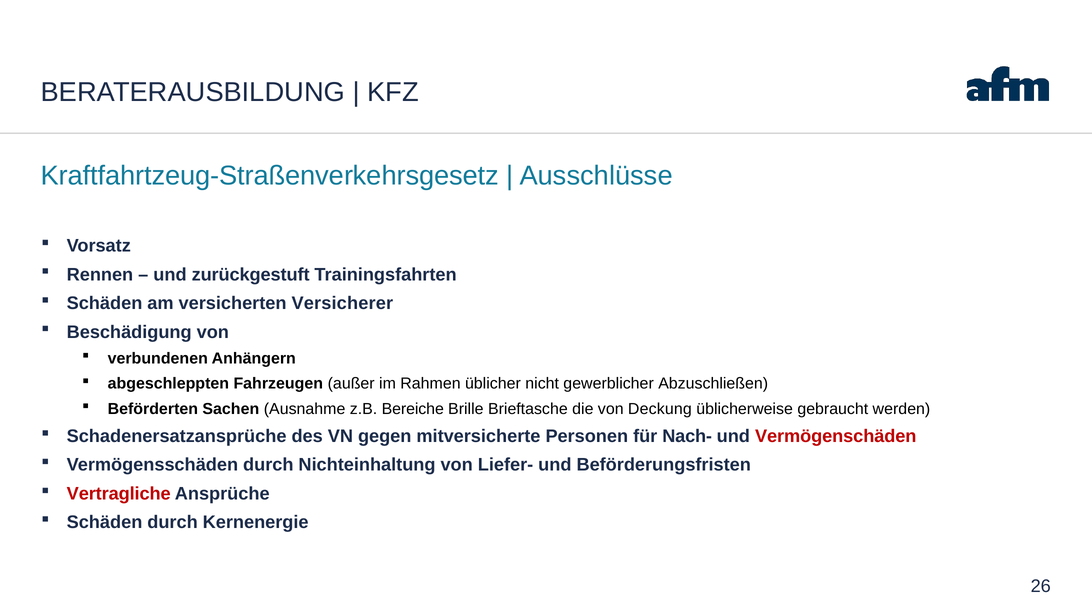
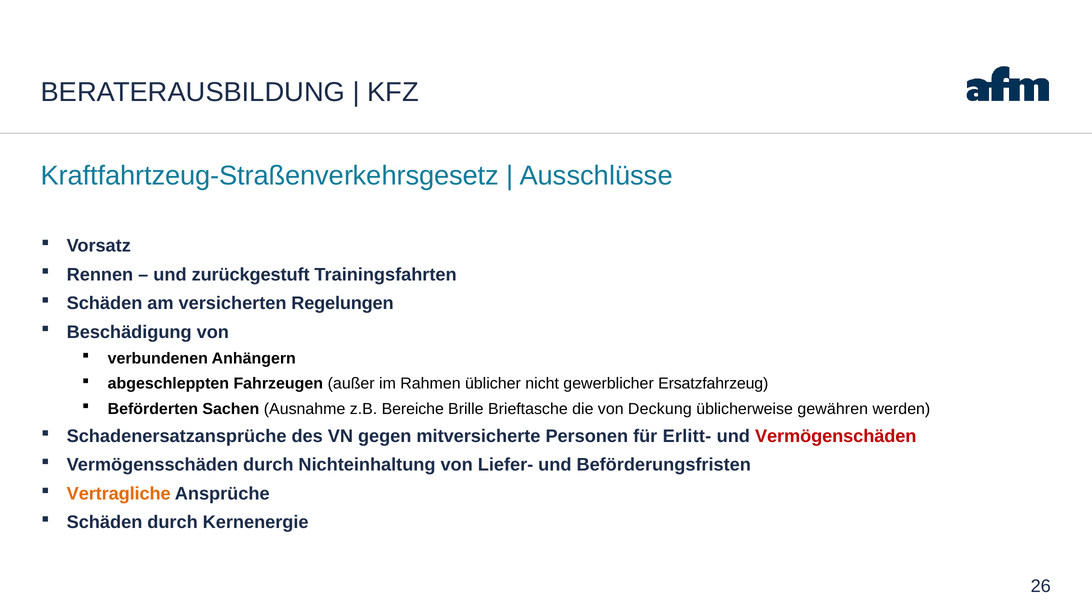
Versicherer: Versicherer -> Regelungen
Abzuschließen: Abzuschließen -> Ersatzfahrzeug
gebraucht: gebraucht -> gewähren
Nach-: Nach- -> Erlitt-
Vertragliche colour: red -> orange
